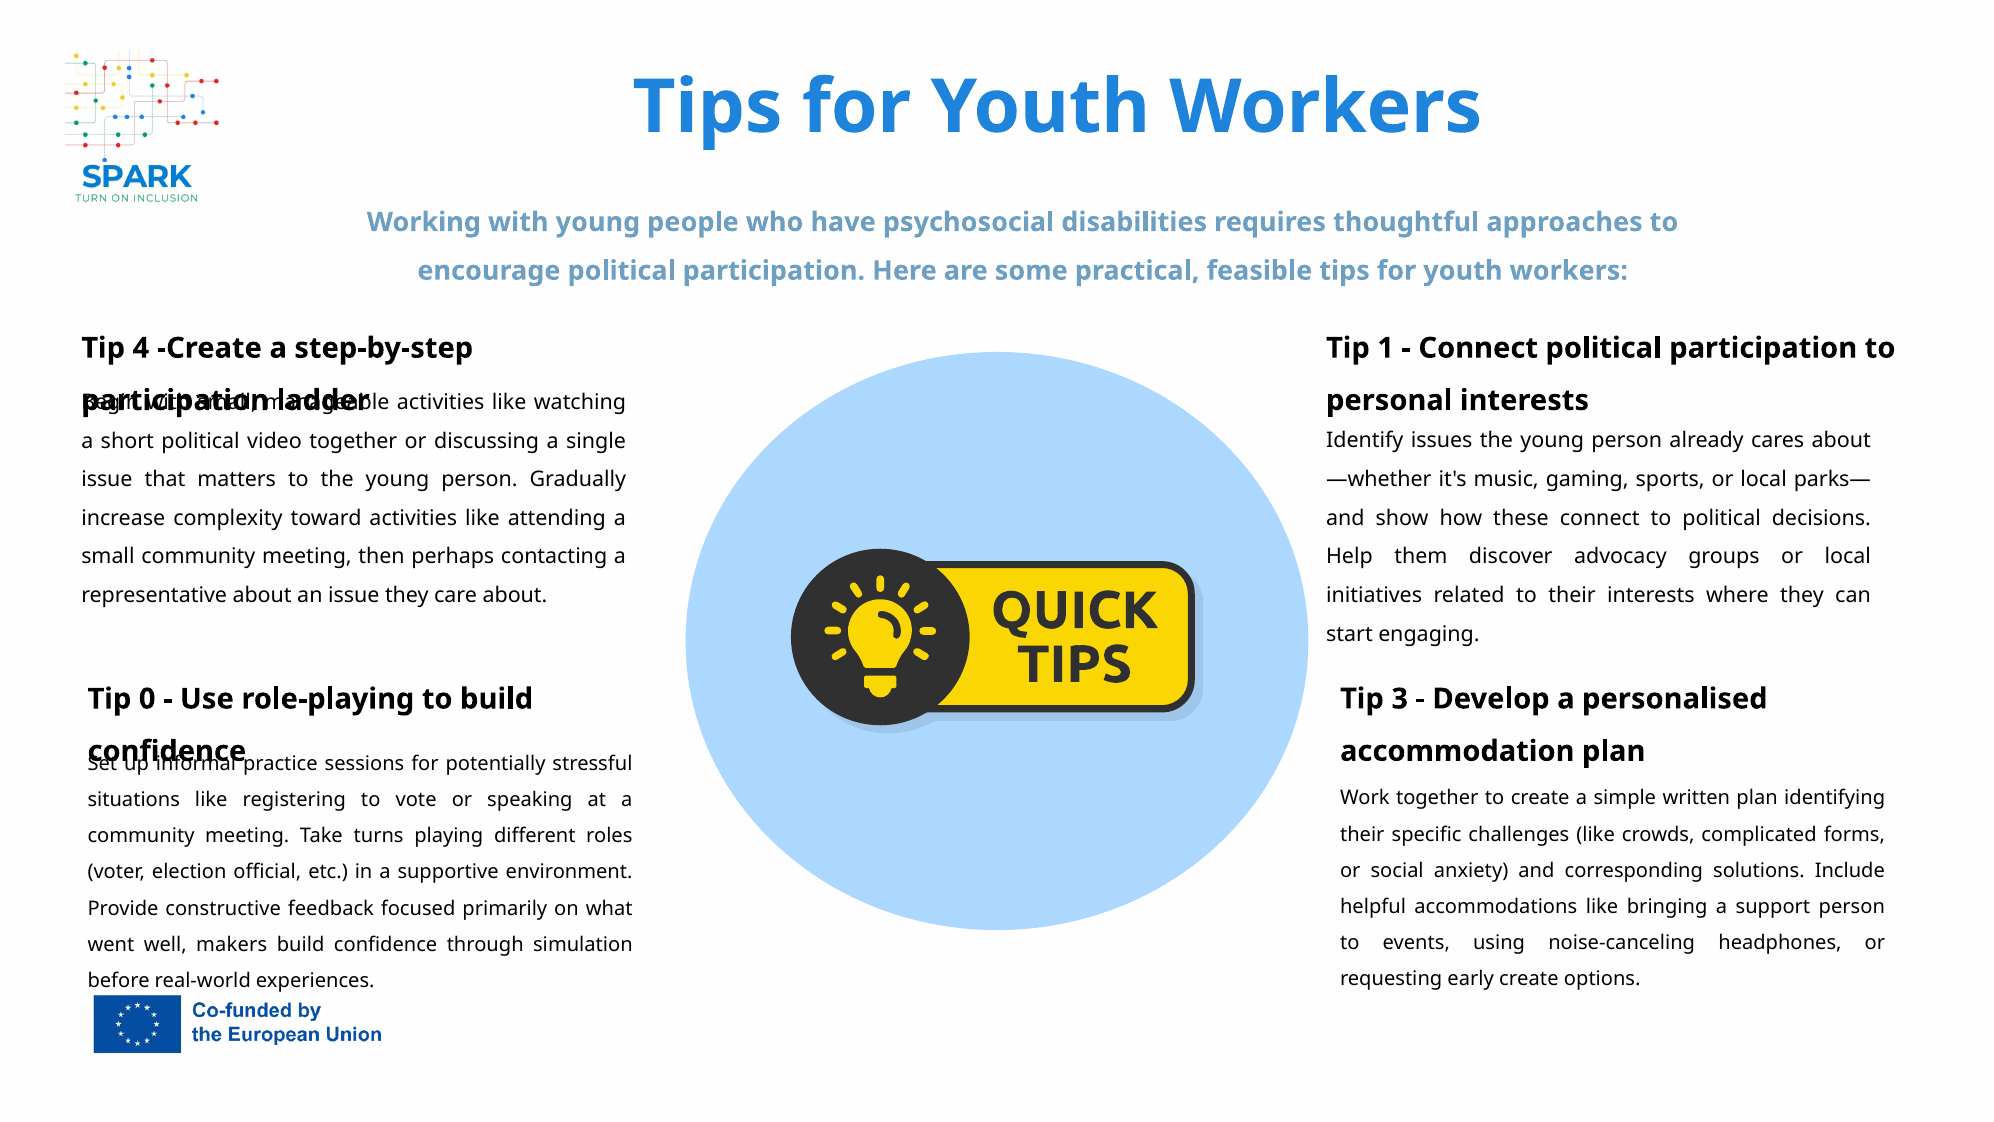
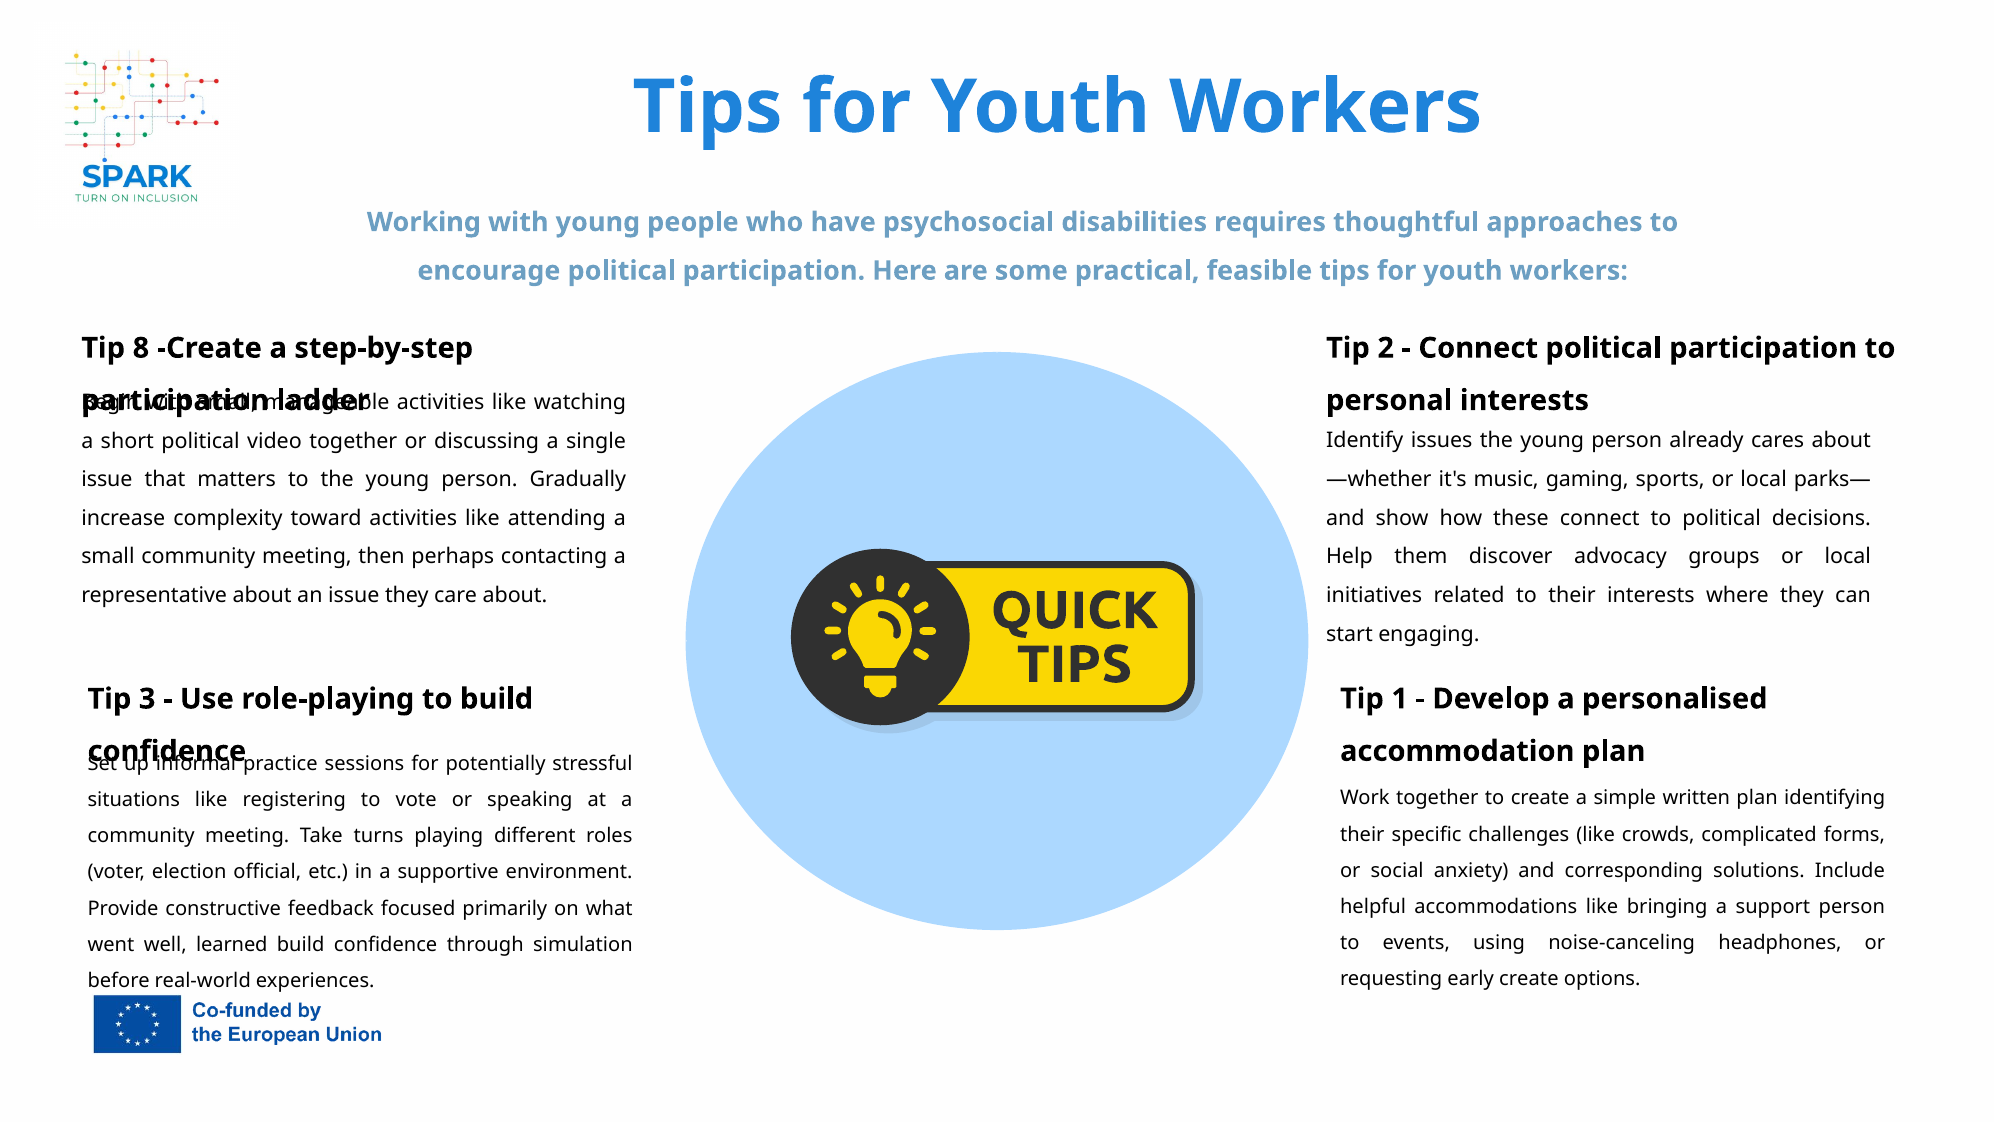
4: 4 -> 8
1: 1 -> 2
3: 3 -> 1
0: 0 -> 3
makers: makers -> learned
